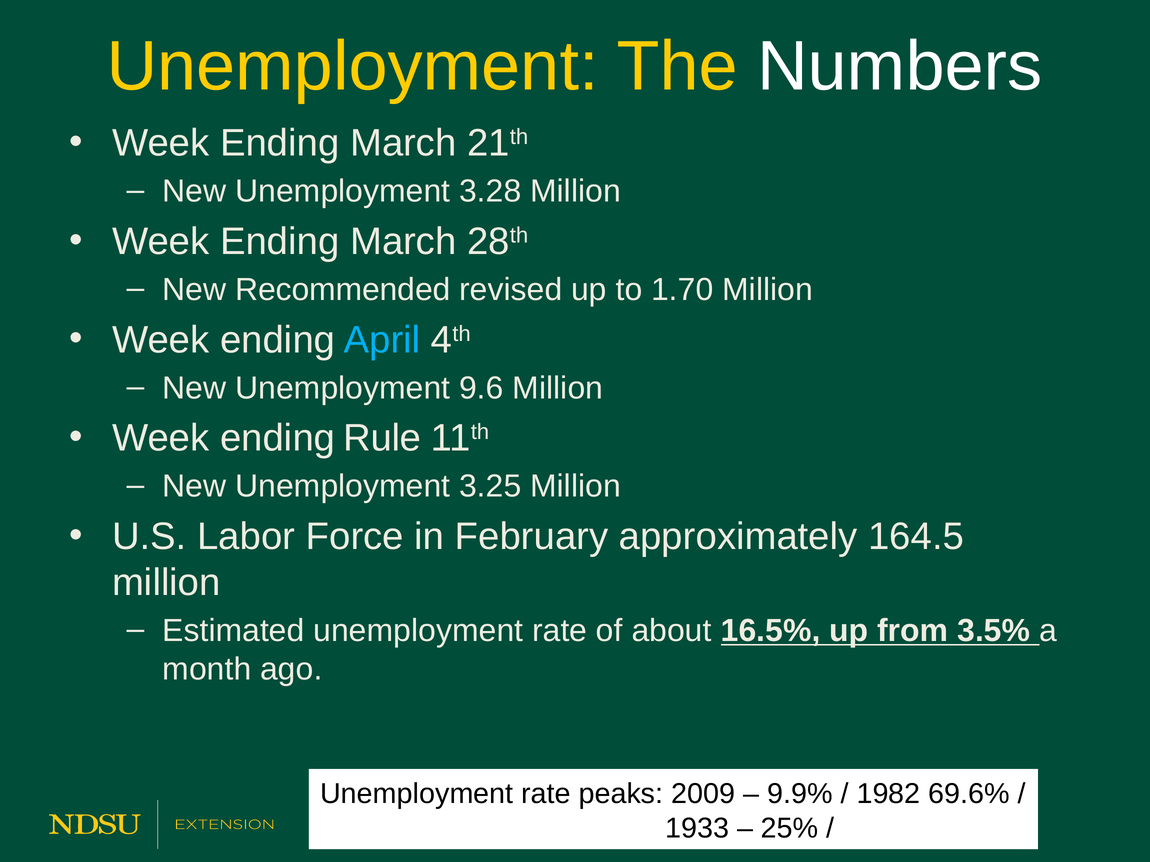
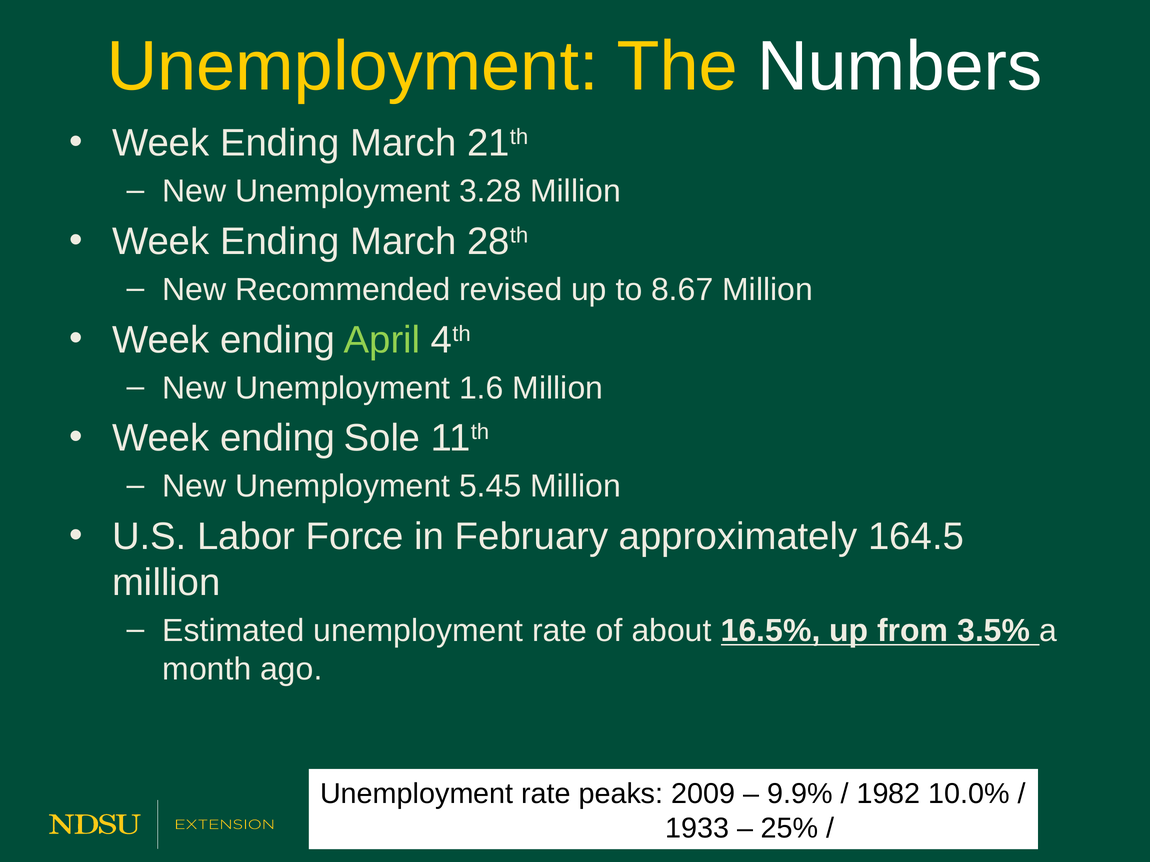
1.70: 1.70 -> 8.67
April colour: light blue -> light green
9.6: 9.6 -> 1.6
Rule: Rule -> Sole
3.25: 3.25 -> 5.45
69.6%: 69.6% -> 10.0%
